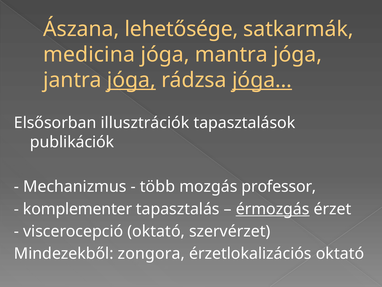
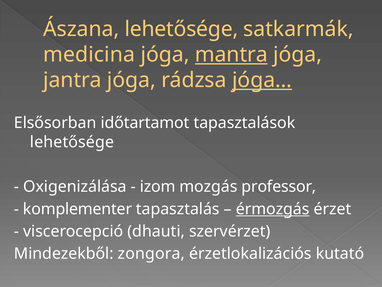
mantra underline: none -> present
jóga at (131, 80) underline: present -> none
illusztrációk: illusztrációk -> időtartamot
publikációk at (72, 142): publikációk -> lehetősége
Mechanizmus: Mechanizmus -> Oxigenizálása
több: több -> izom
viscerocepció oktató: oktató -> dhauti
érzetlokalizációs oktató: oktató -> kutató
